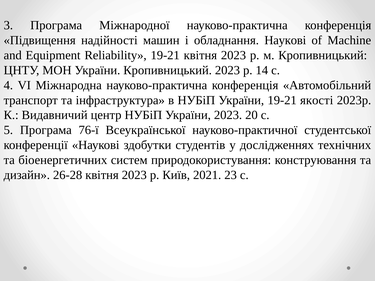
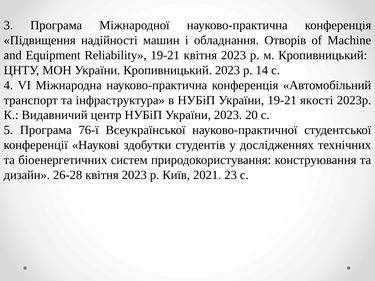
обладнання Наукові: Наукові -> Отворів
